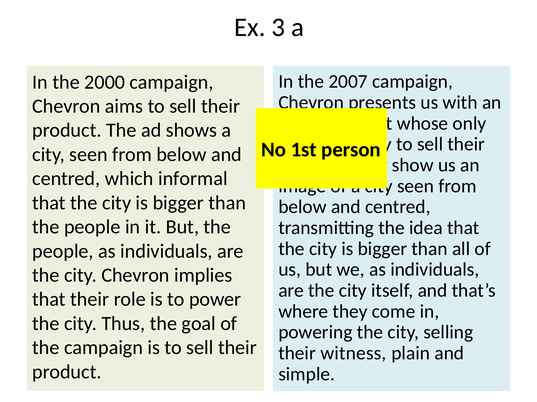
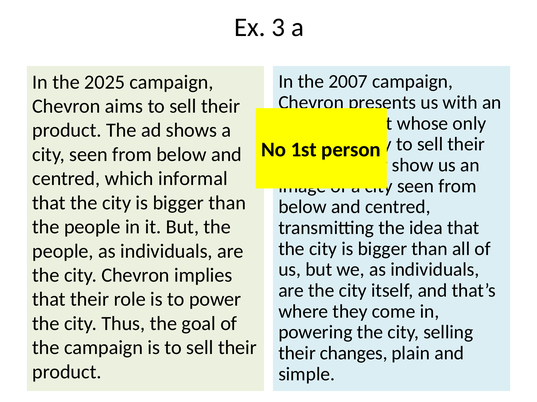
2000: 2000 -> 2025
witness: witness -> changes
